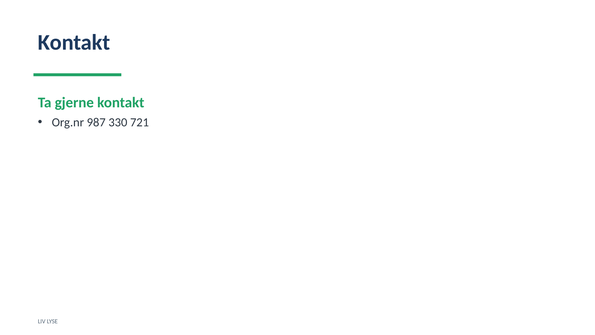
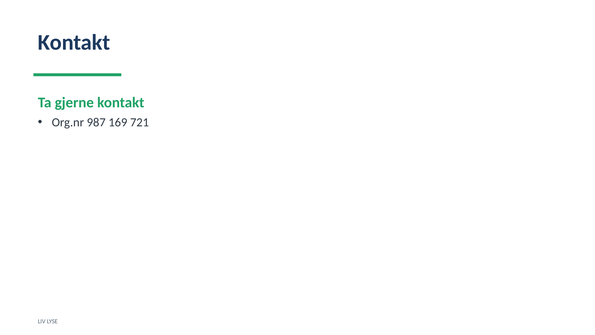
330: 330 -> 169
